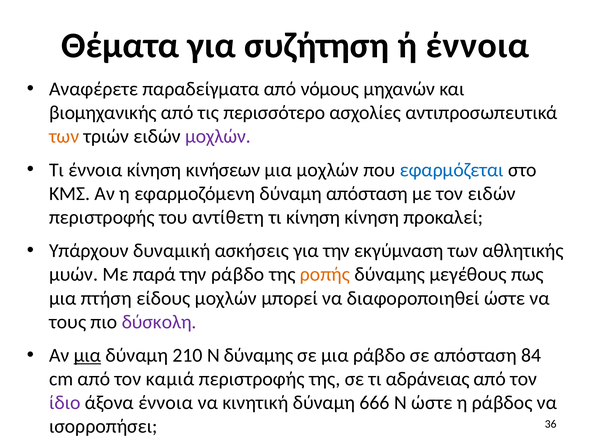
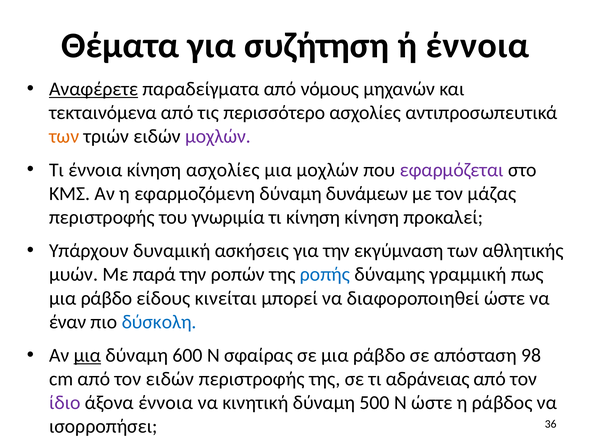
Αναφέρετε underline: none -> present
βιομηχανικής: βιομηχανικής -> τεκταινόμενα
κίνηση κινήσεων: κινήσεων -> ασχολίες
εφαρμόζεται colour: blue -> purple
δύναμη απόσταση: απόσταση -> δυνάμεων
τον ειδών: ειδών -> μάζας
αντίθετη: αντίθετη -> γνωριμία
την ράβδο: ράβδο -> ροπών
ροπής colour: orange -> blue
μεγέθους: μεγέθους -> γραμμική
πτήση at (106, 298): πτήση -> ράβδο
είδους μοχλών: μοχλών -> κινείται
τους: τους -> έναν
δύσκολη colour: purple -> blue
210: 210 -> 600
Ν δύναμης: δύναμης -> σφαίρας
84: 84 -> 98
τον καμιά: καμιά -> ειδών
666: 666 -> 500
